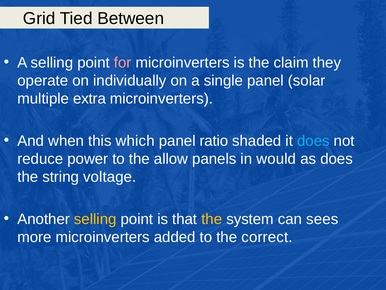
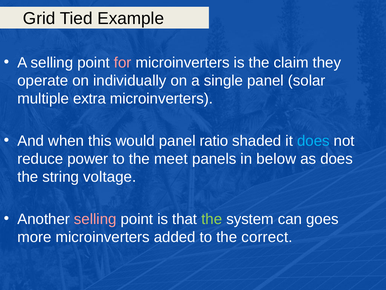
Between: Between -> Example
which: which -> would
allow: allow -> meet
would: would -> below
selling at (95, 219) colour: yellow -> pink
the at (212, 219) colour: yellow -> light green
sees: sees -> goes
